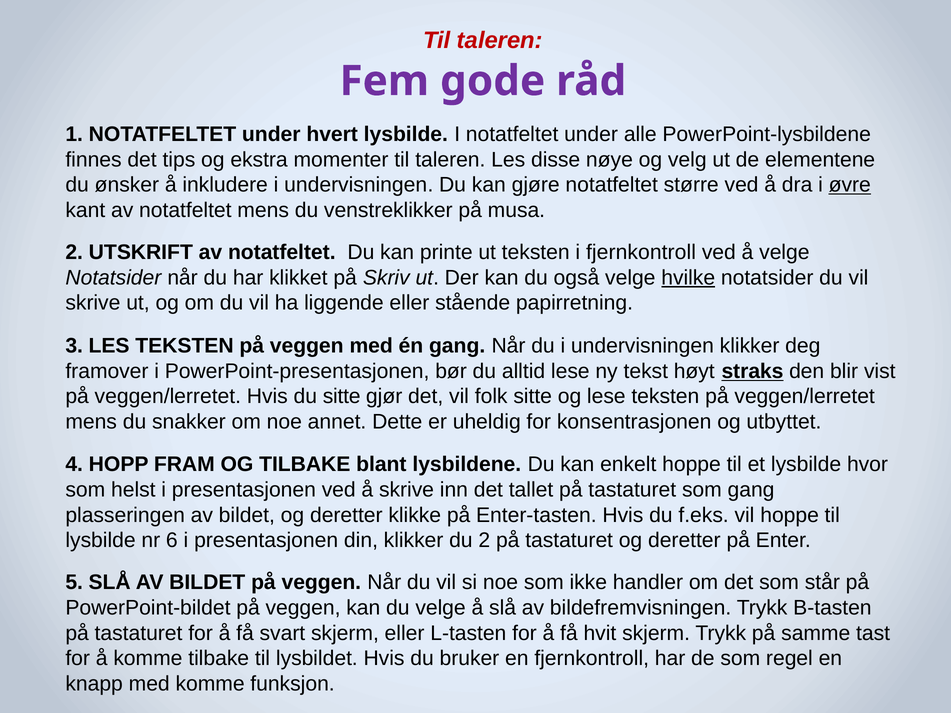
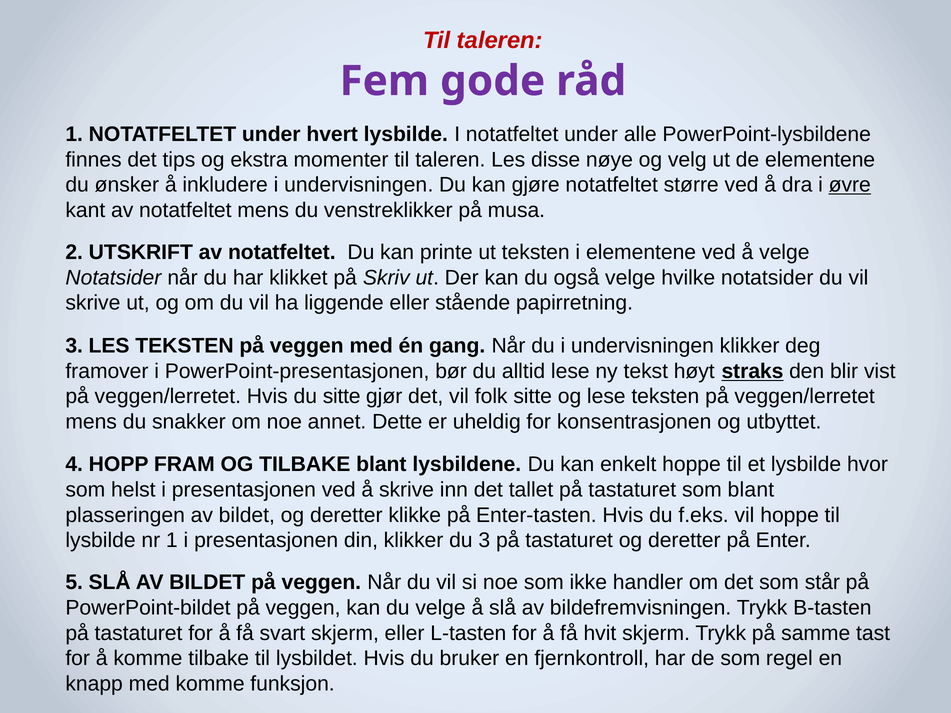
i fjernkontroll: fjernkontroll -> elementene
hvilke underline: present -> none
som gang: gang -> blant
nr 6: 6 -> 1
du 2: 2 -> 3
